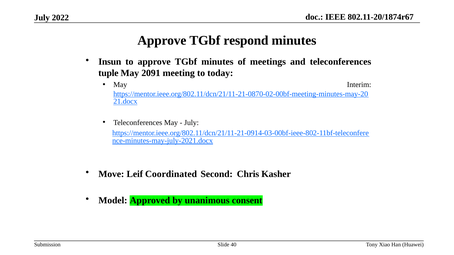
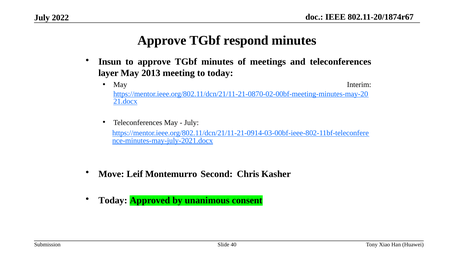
tuple: tuple -> layer
2091: 2091 -> 2013
Coordinated: Coordinated -> Montemurro
Model at (113, 201): Model -> Today
